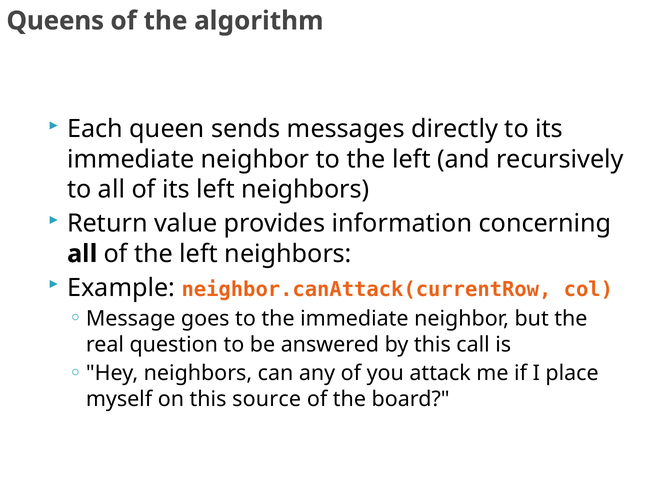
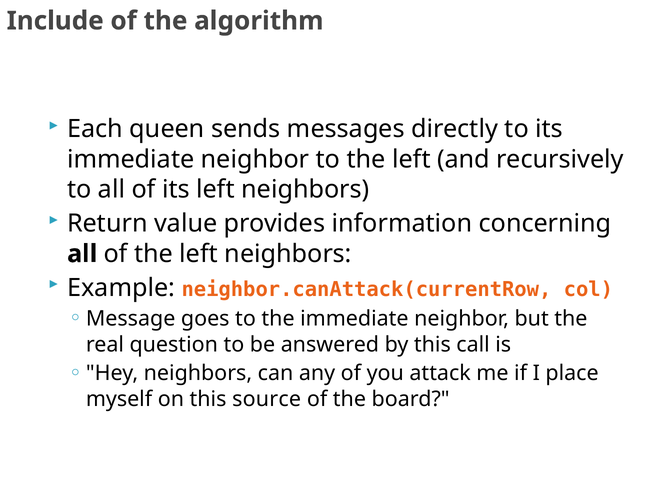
Queens: Queens -> Include
